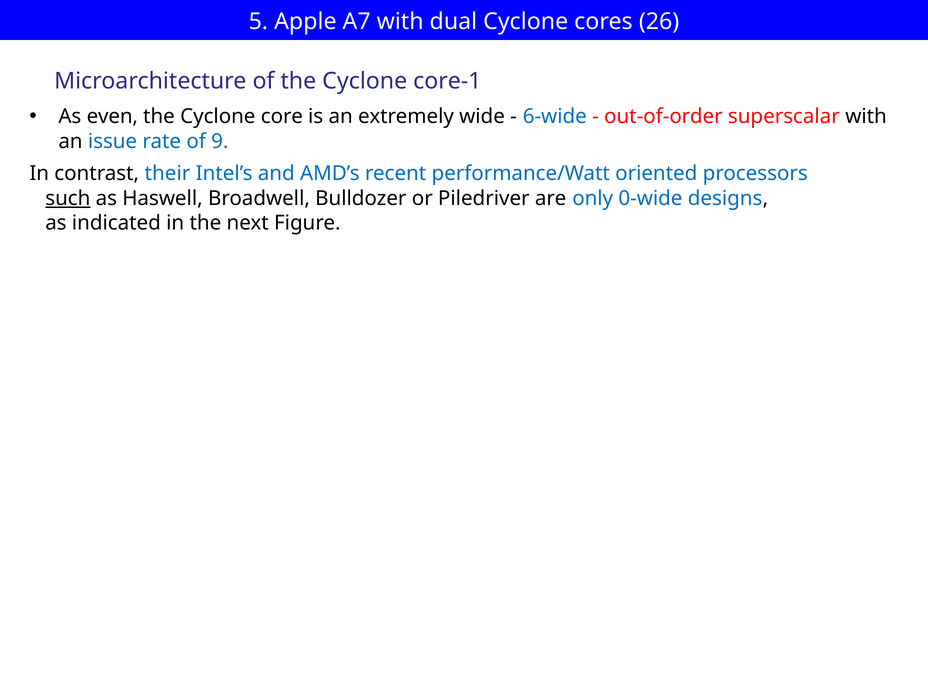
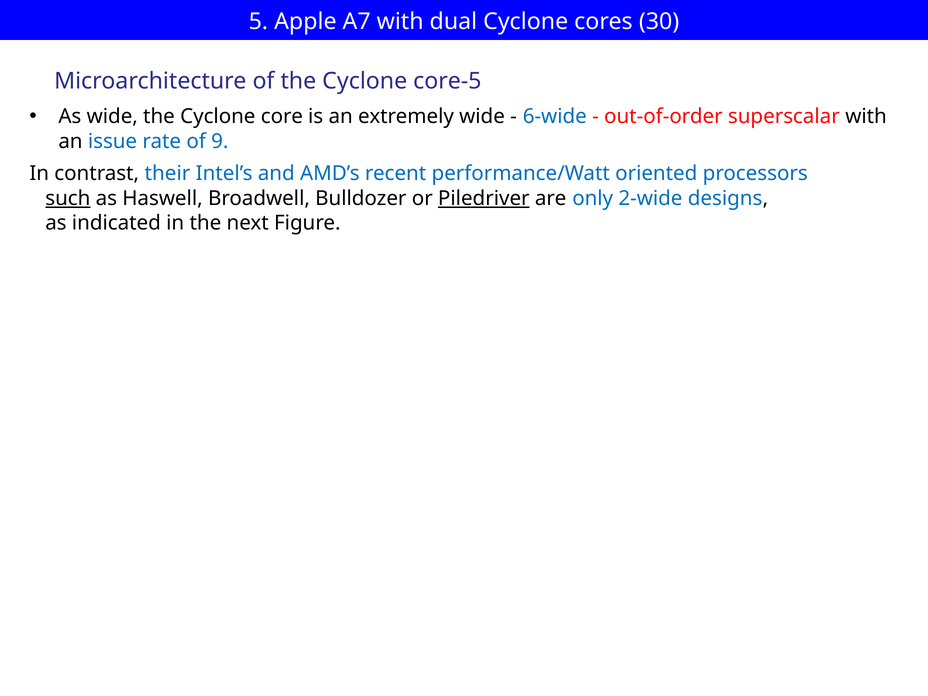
26: 26 -> 30
core-1: core-1 -> core-5
As even: even -> wide
Piledriver underline: none -> present
0-wide: 0-wide -> 2-wide
